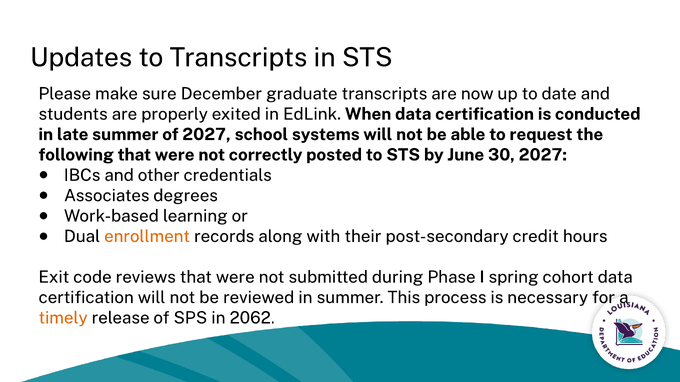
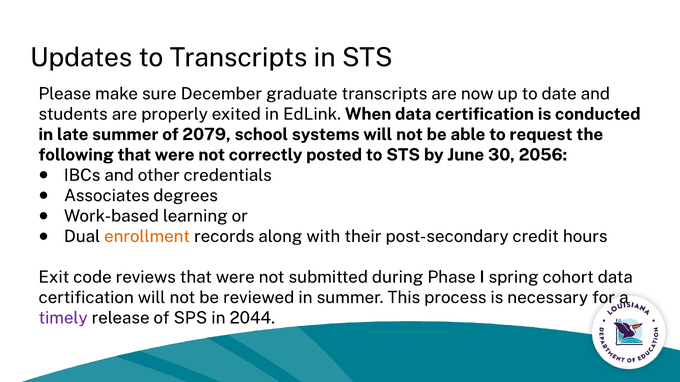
of 2027: 2027 -> 2079
30 2027: 2027 -> 2056
timely colour: orange -> purple
2062: 2062 -> 2044
